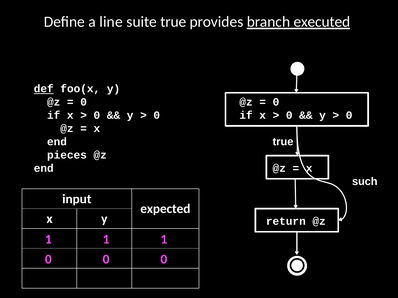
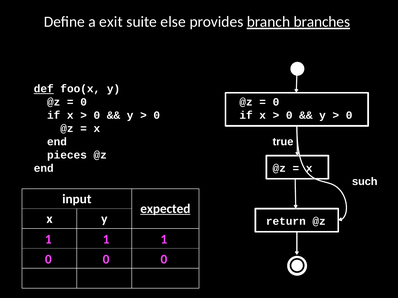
line: line -> exit
suite true: true -> else
executed: executed -> branches
expected underline: none -> present
